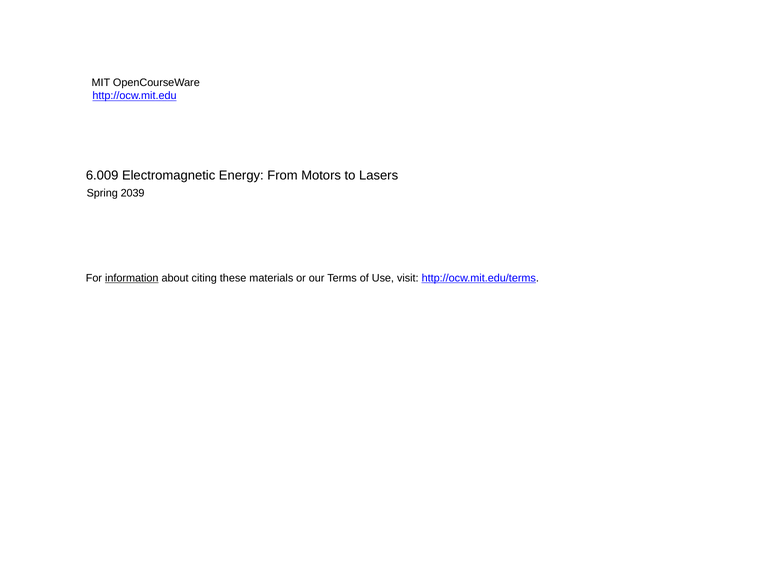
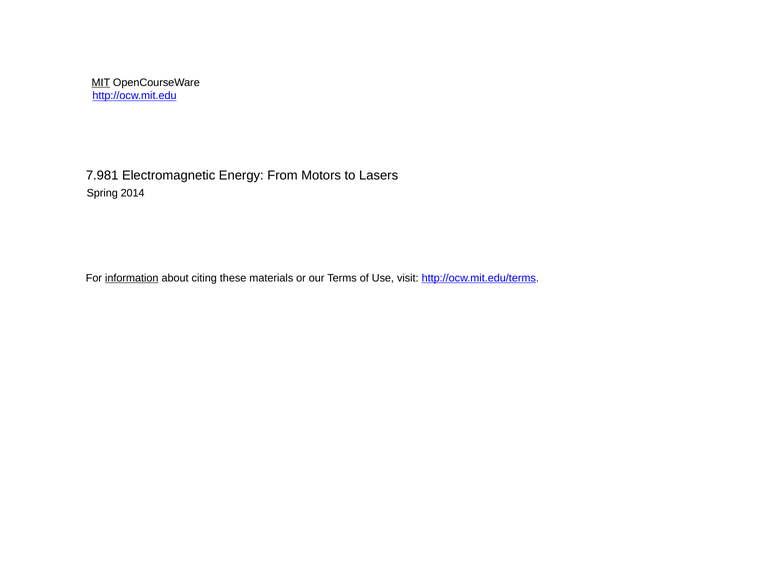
MIT underline: none -> present
6.009: 6.009 -> 7.981
2039: 2039 -> 2014
